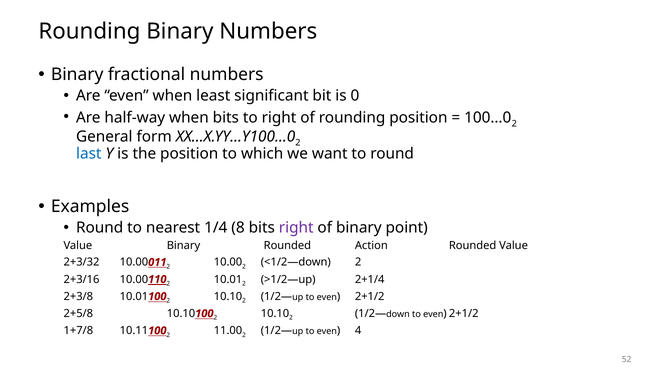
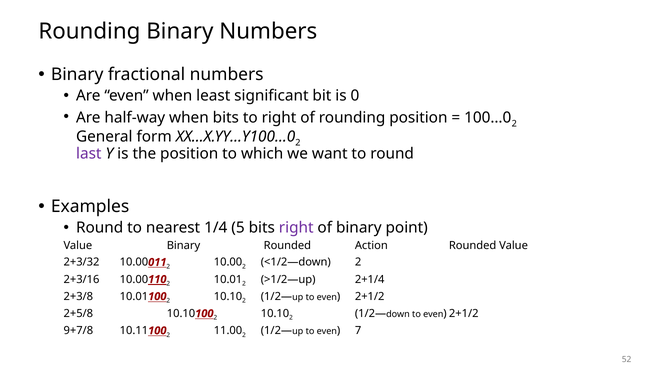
last colour: blue -> purple
8: 8 -> 5
1+7/8: 1+7/8 -> 9+7/8
4: 4 -> 7
